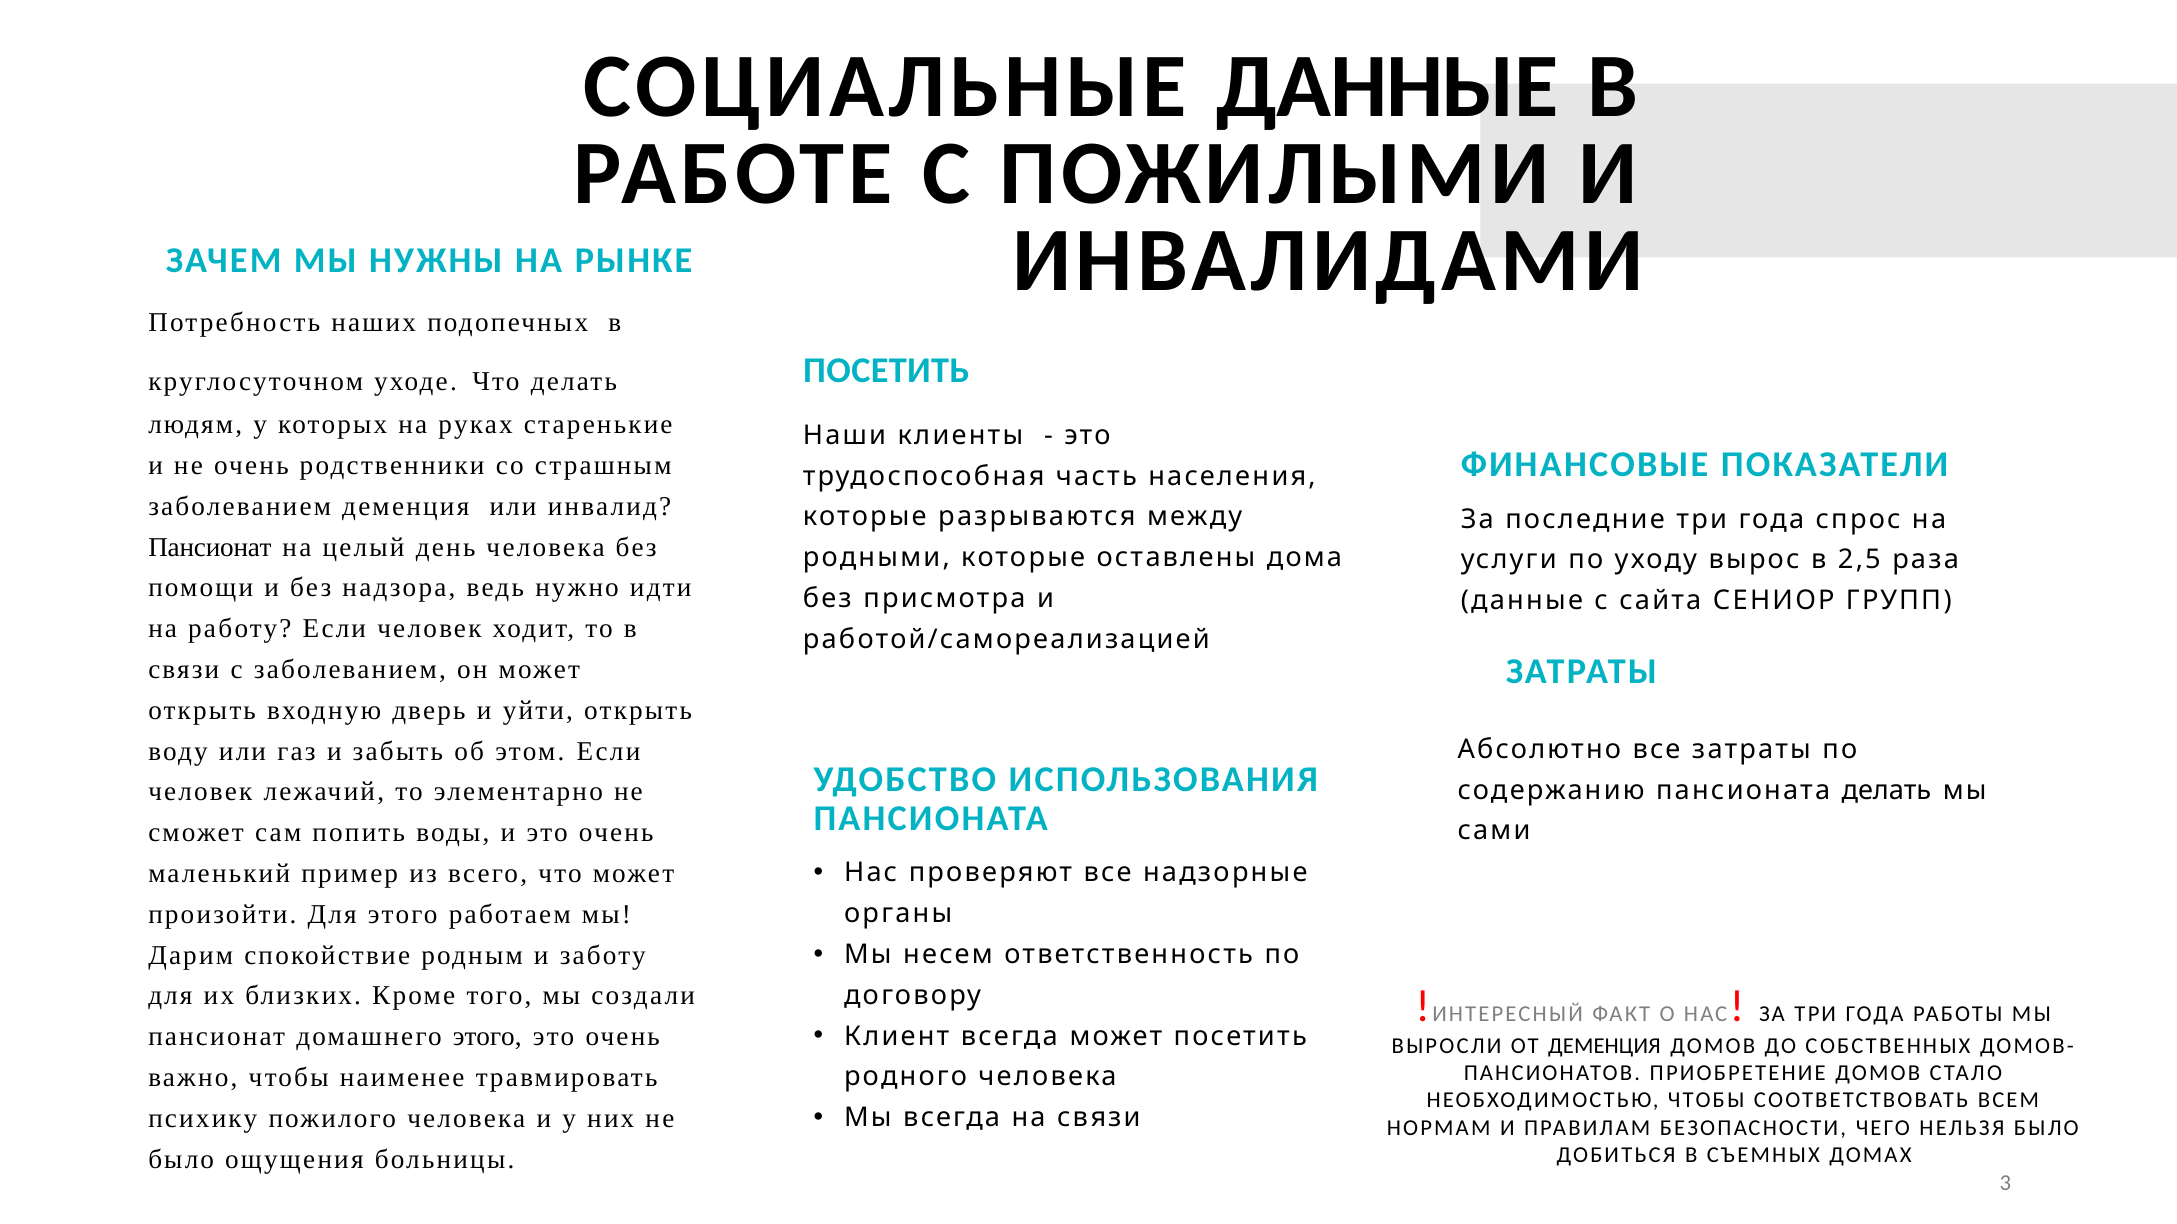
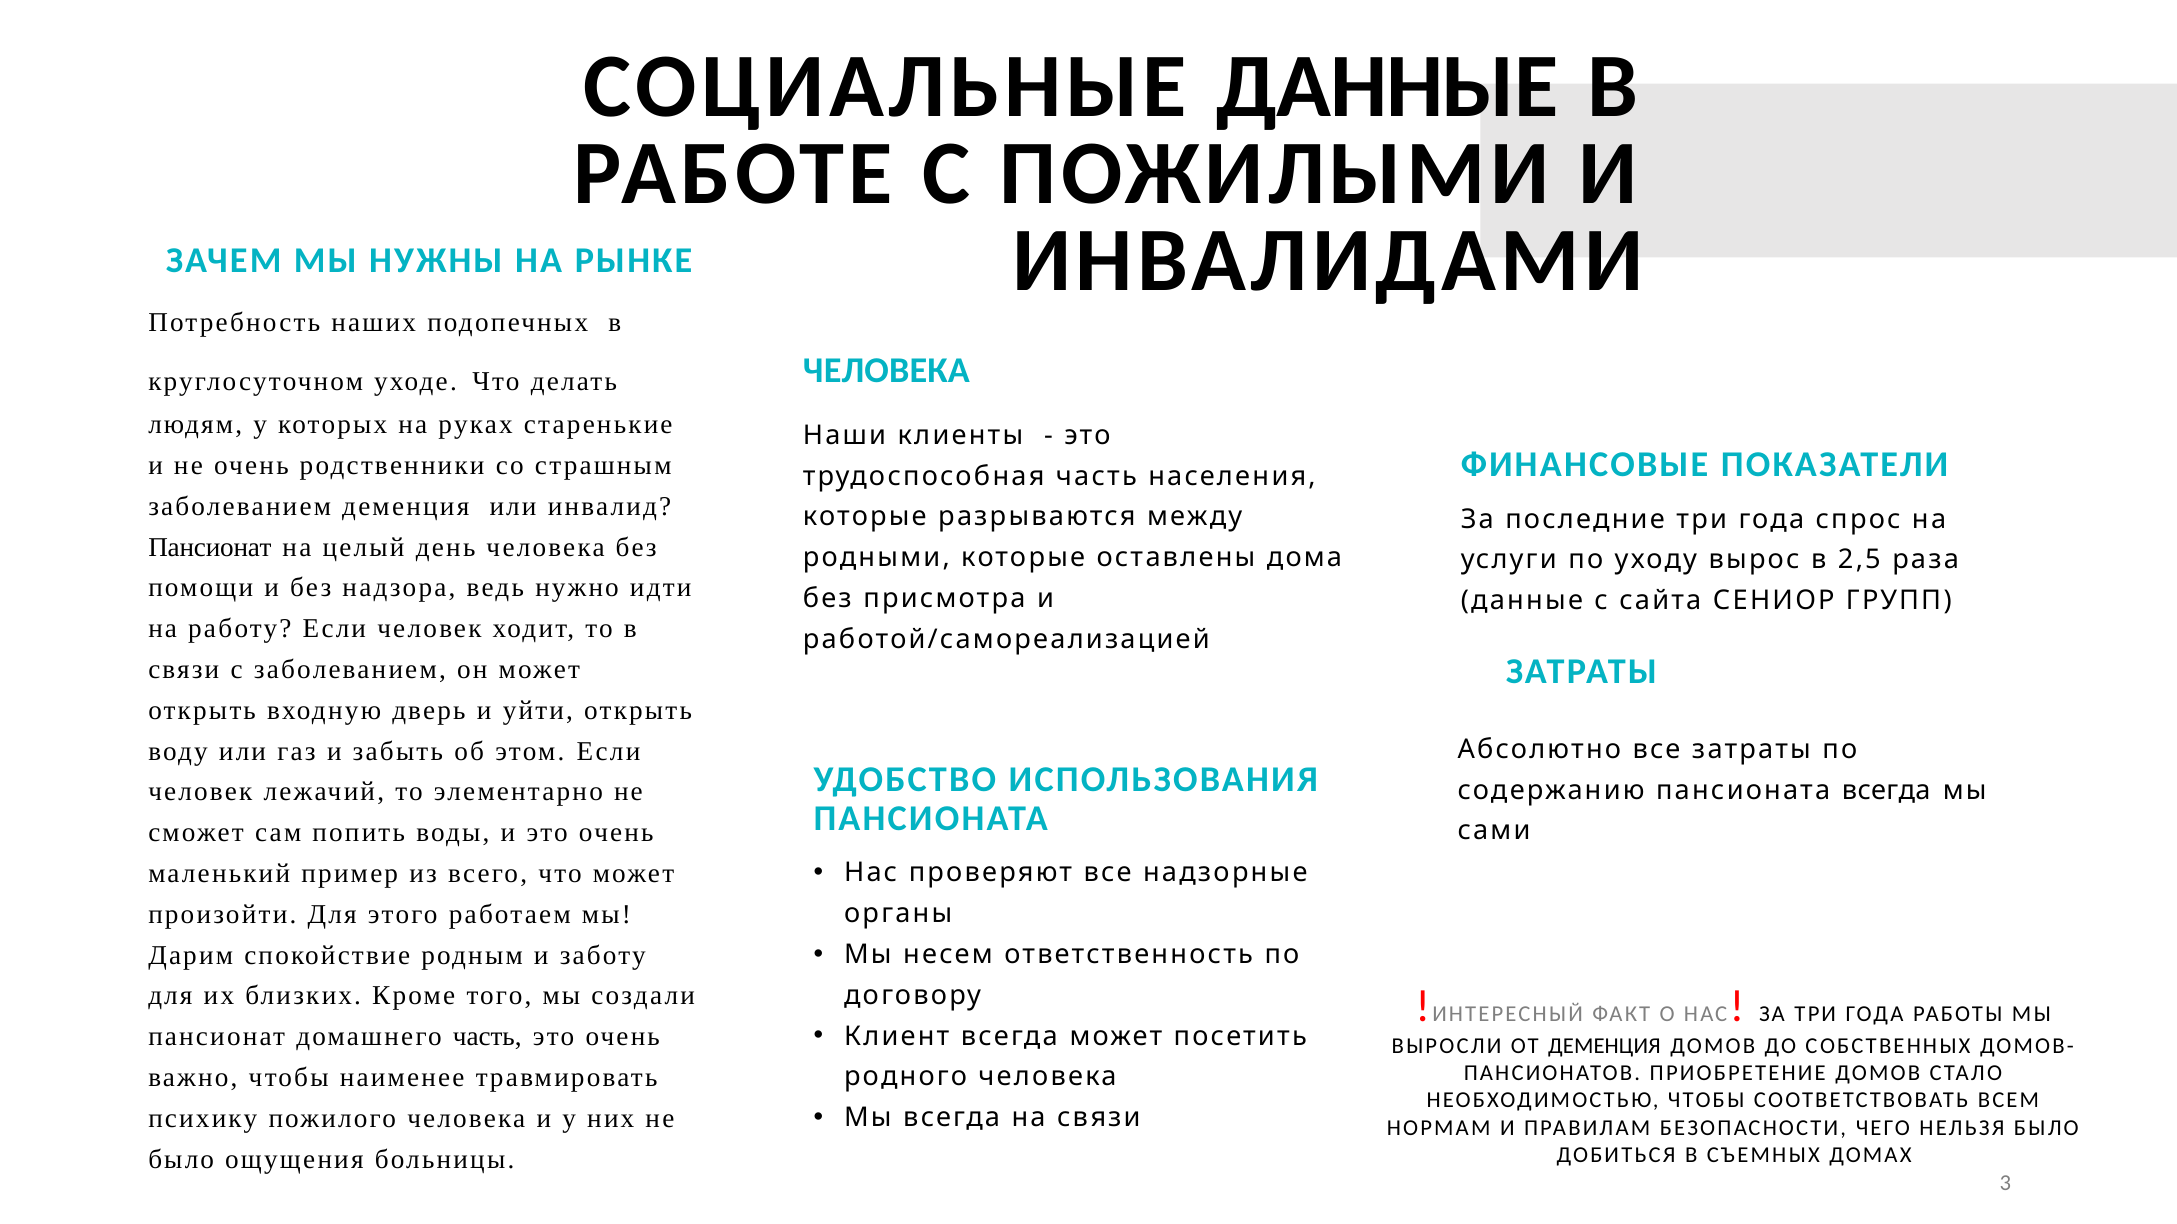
ПОСЕТИТЬ at (886, 371): ПОСЕТИТЬ -> ЧЕЛОВЕКА
пансионата делать: делать -> всегда
домашнего этого: этого -> часть
